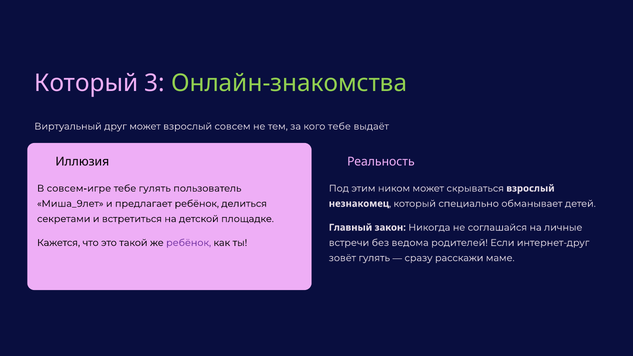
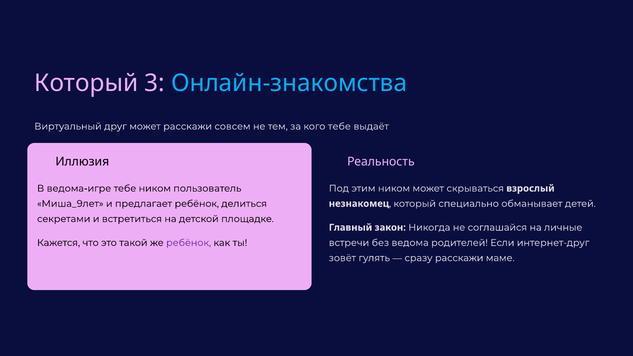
Онлайн-знакомства colour: light green -> light blue
может взрослый: взрослый -> расскажи
совсем-игре: совсем-игре -> ведома-игре
тебе гулять: гулять -> ником
